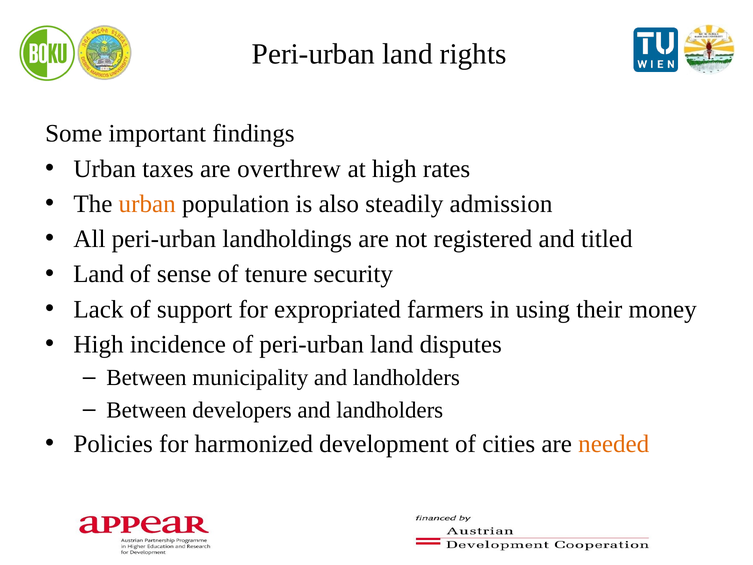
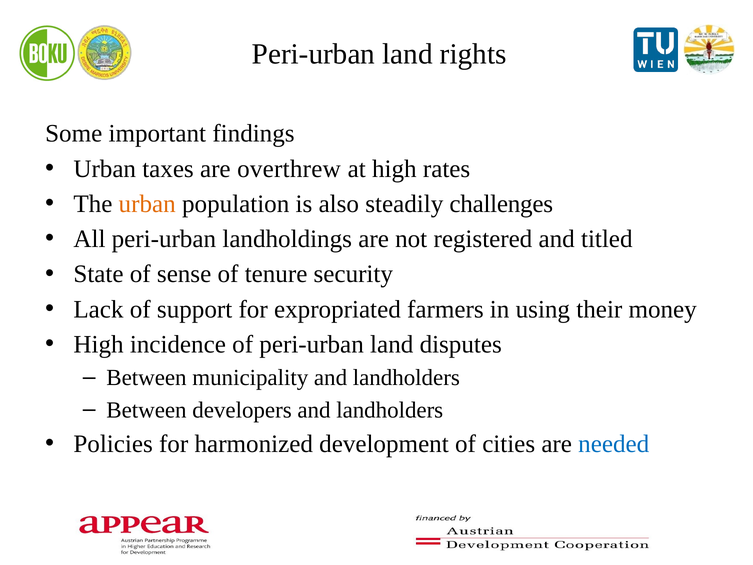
admission: admission -> challenges
Land at (99, 274): Land -> State
needed colour: orange -> blue
